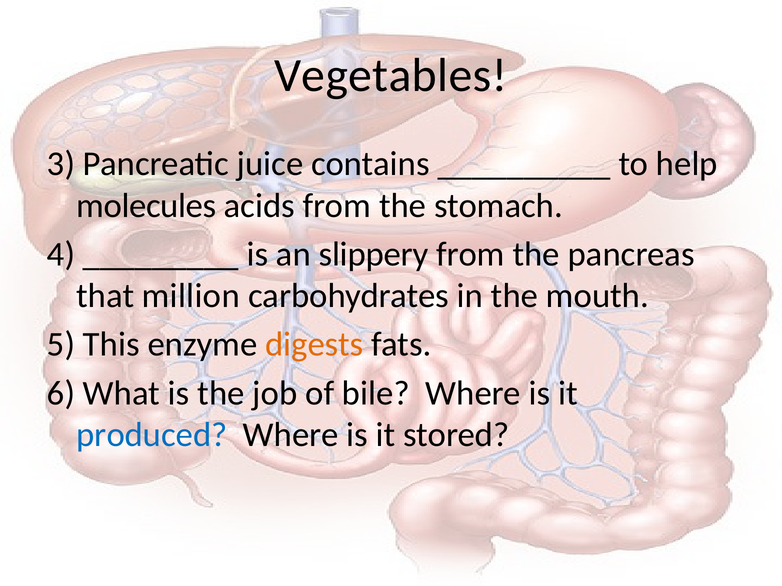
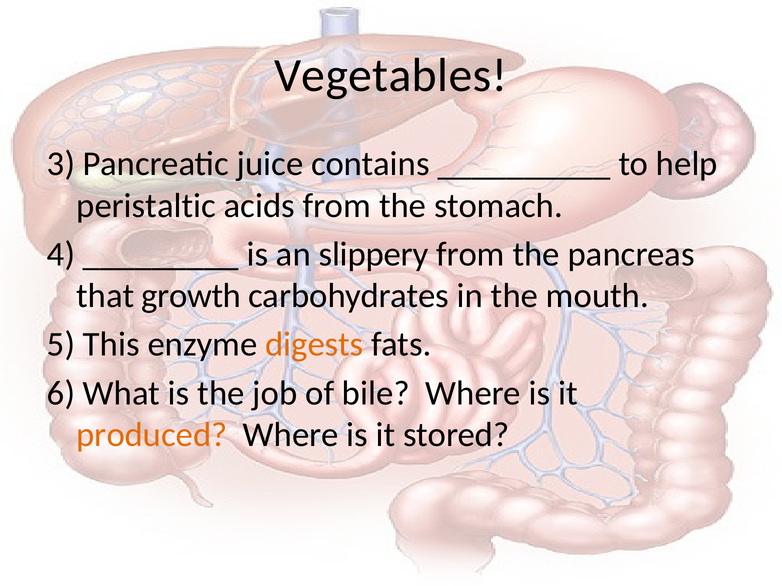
molecules: molecules -> peristaltic
million: million -> growth
produced colour: blue -> orange
